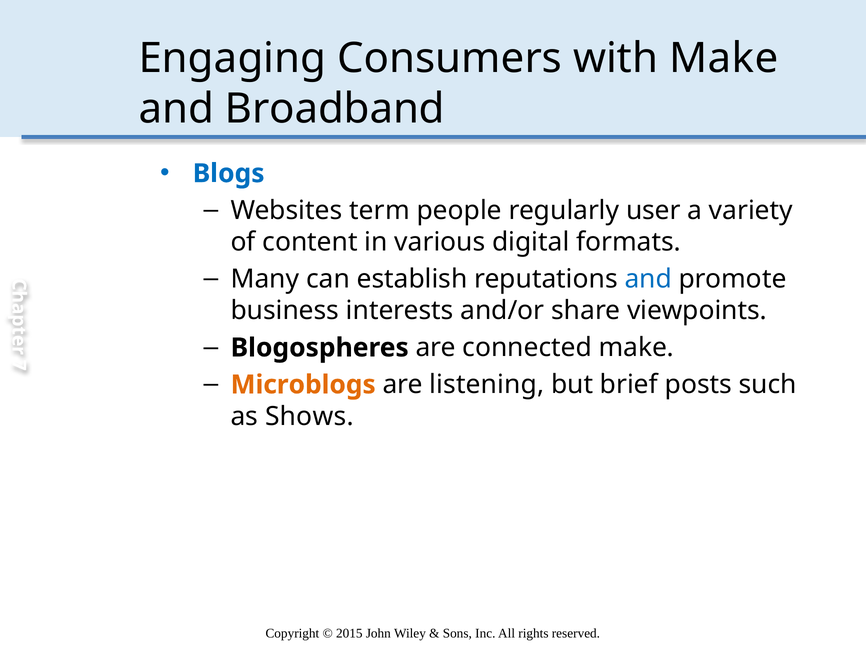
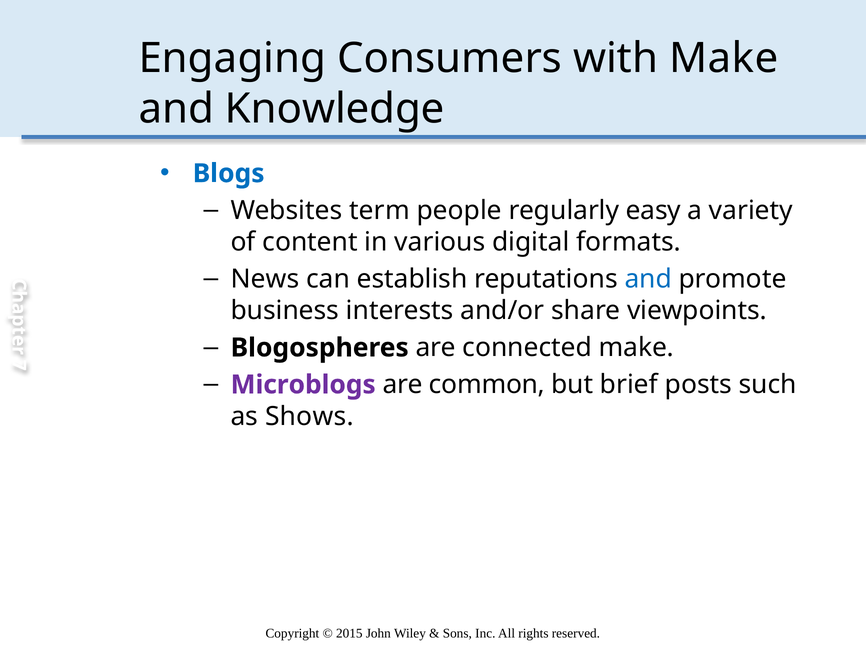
Broadband: Broadband -> Knowledge
user: user -> easy
Many: Many -> News
Microblogs colour: orange -> purple
listening: listening -> common
